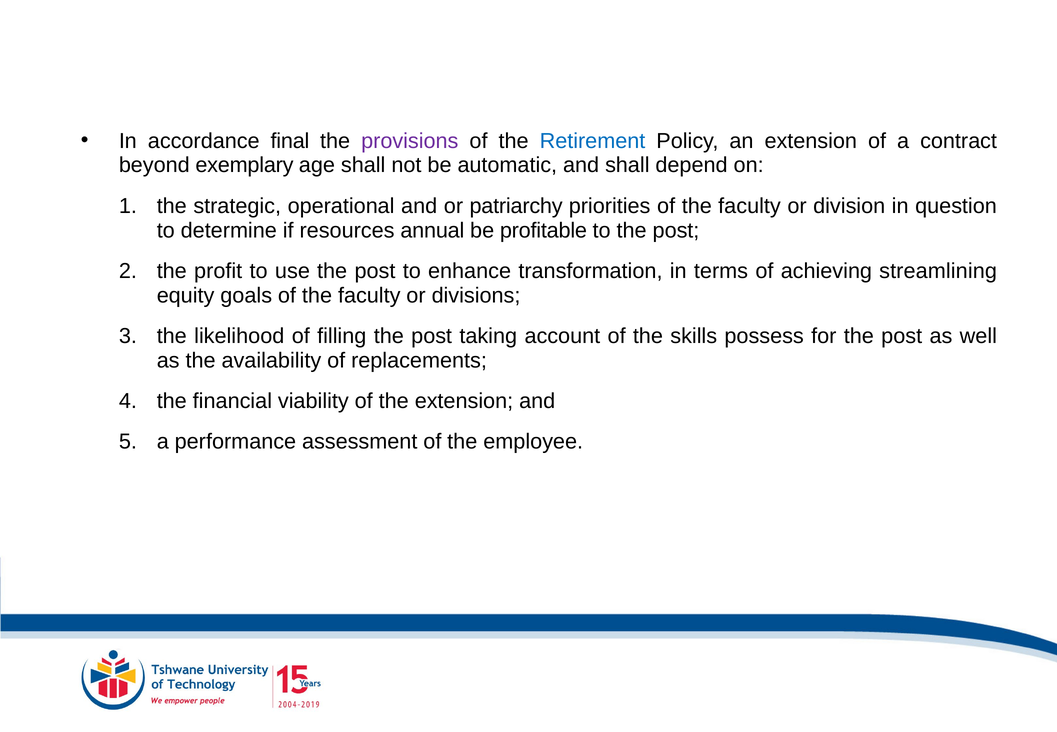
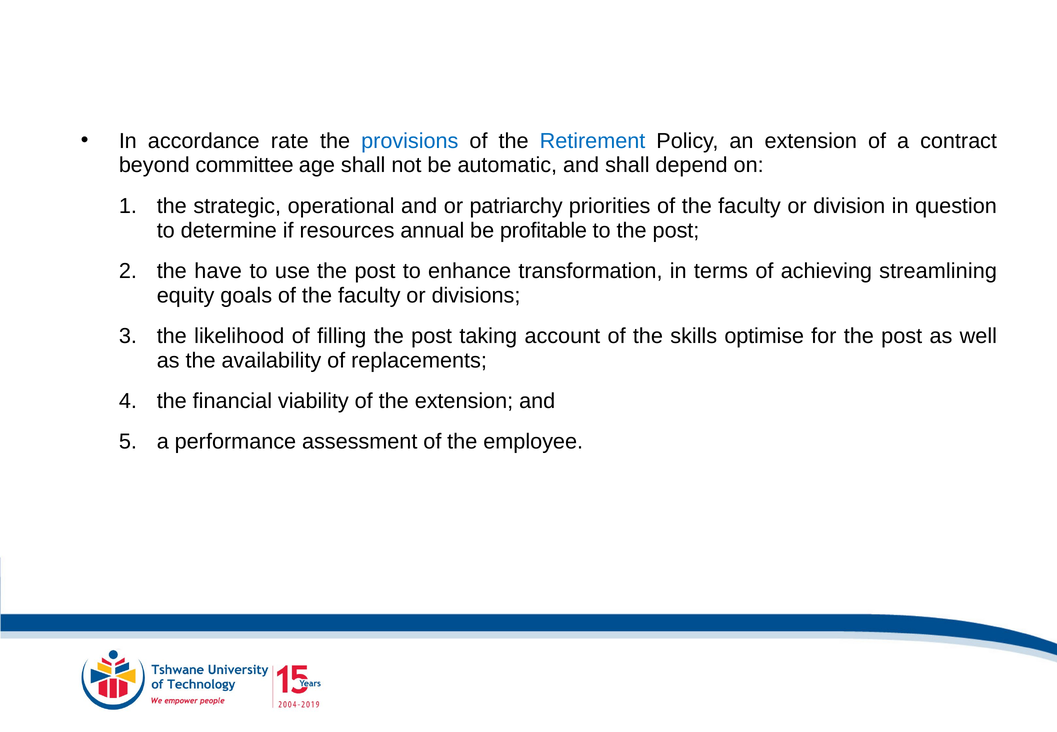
final: final -> rate
provisions colour: purple -> blue
exemplary: exemplary -> committee
profit: profit -> have
possess: possess -> optimise
